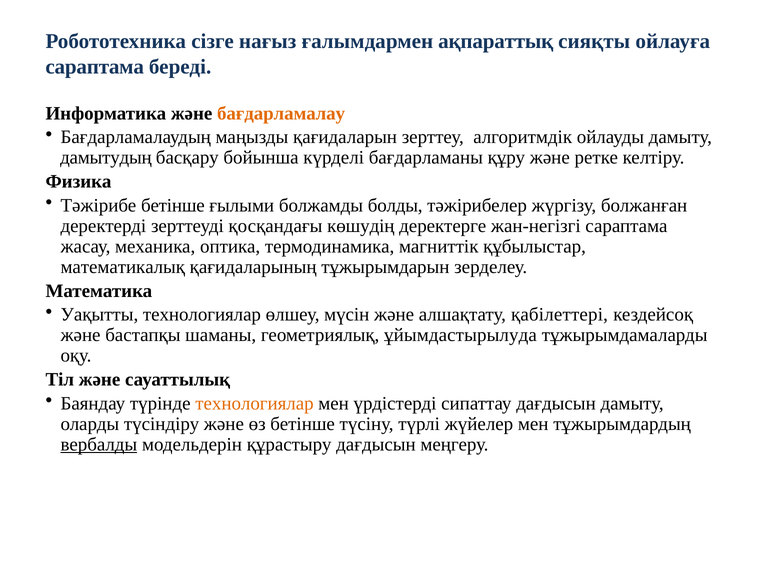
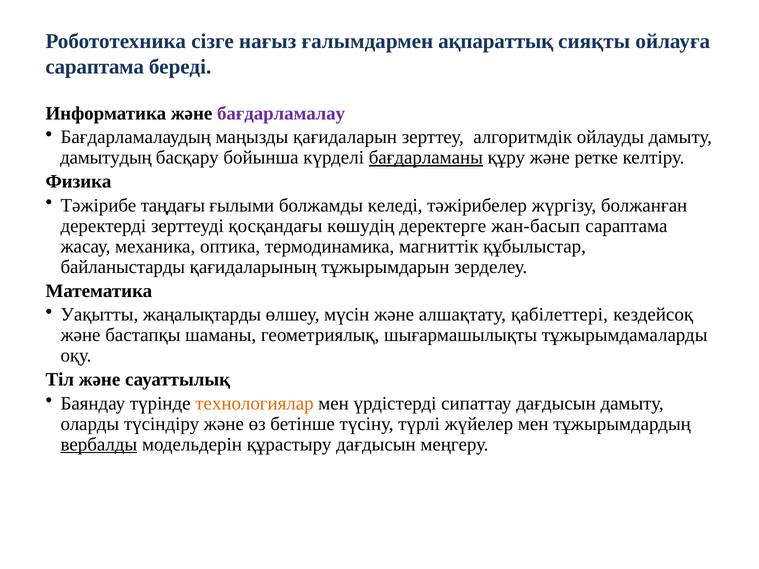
бағдарламалау colour: orange -> purple
бағдарламаны underline: none -> present
Тәжірибе бетінше: бетінше -> таңдағы
болды: болды -> келеді
жан-негізгі: жан-негізгі -> жан-басып
математикалық: математикалық -> байланыстарды
Уақытты технологиялар: технологиялар -> жаңалықтарды
ұйымдастырылуда: ұйымдастырылуда -> шығармашылықты
